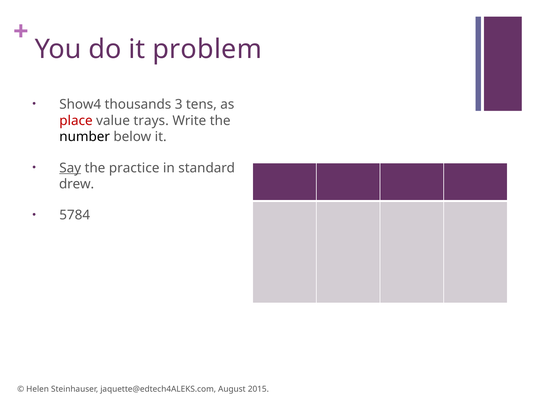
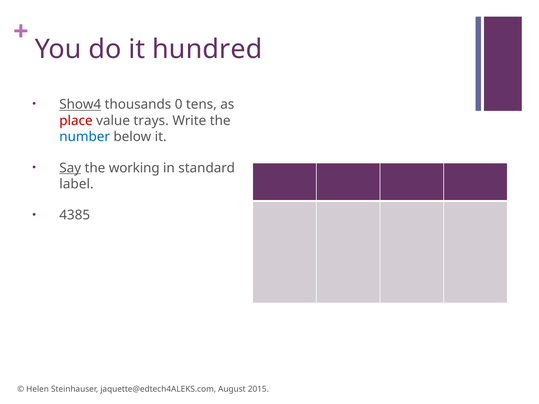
problem: problem -> hundred
Show4 underline: none -> present
3: 3 -> 0
number colour: black -> blue
practice: practice -> working
drew: drew -> label
5784: 5784 -> 4385
